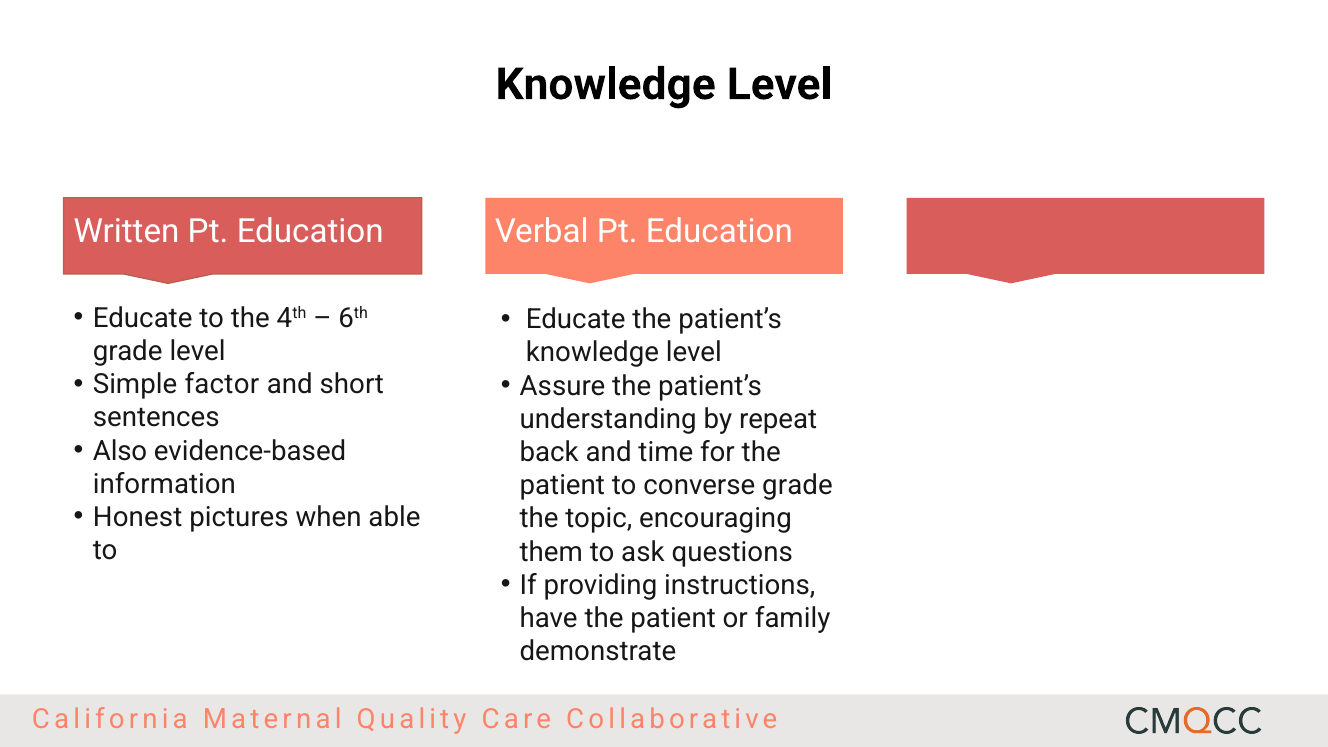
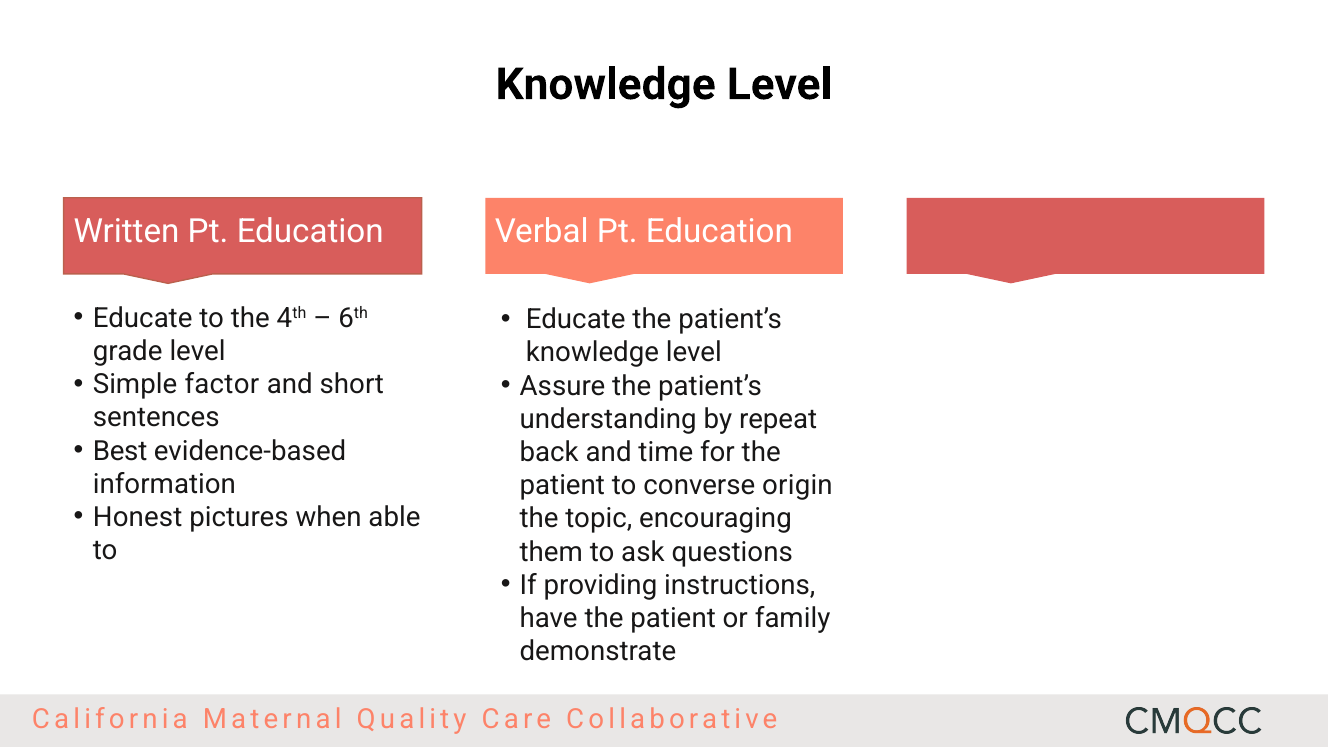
Also: Also -> Best
converse grade: grade -> origin
